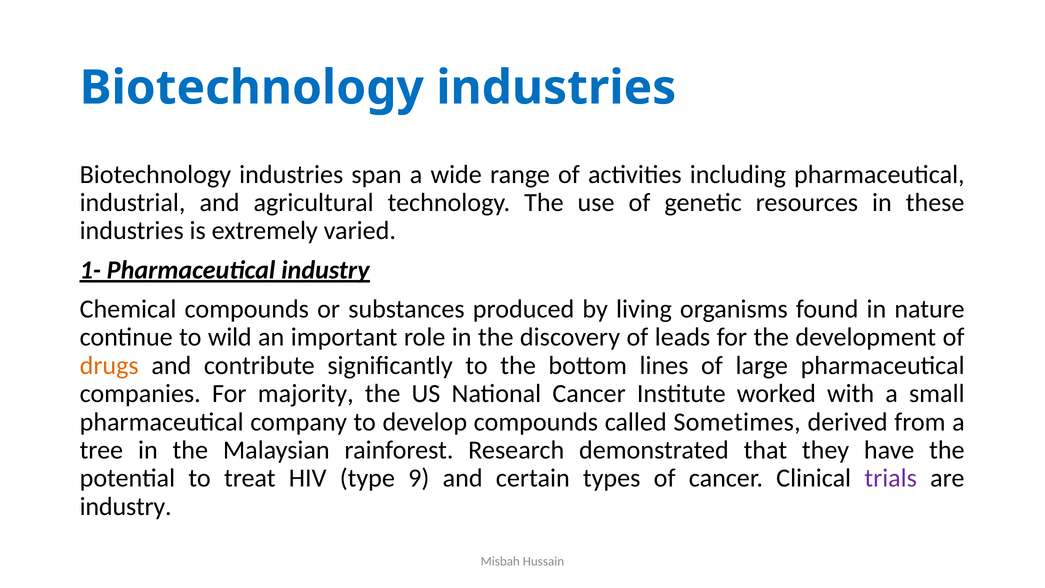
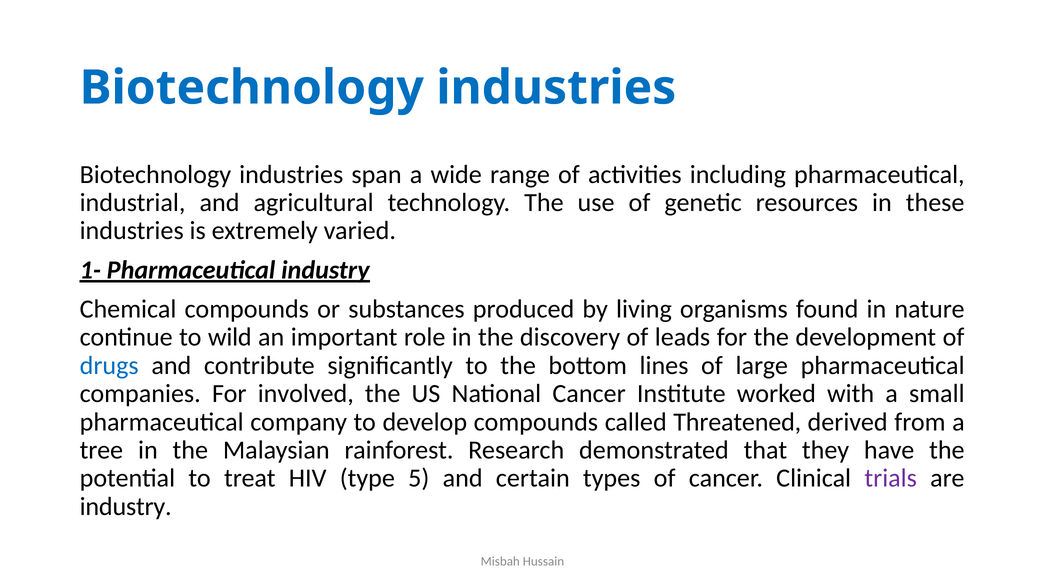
drugs colour: orange -> blue
majority: majority -> involved
Sometimes: Sometimes -> Threatened
9: 9 -> 5
